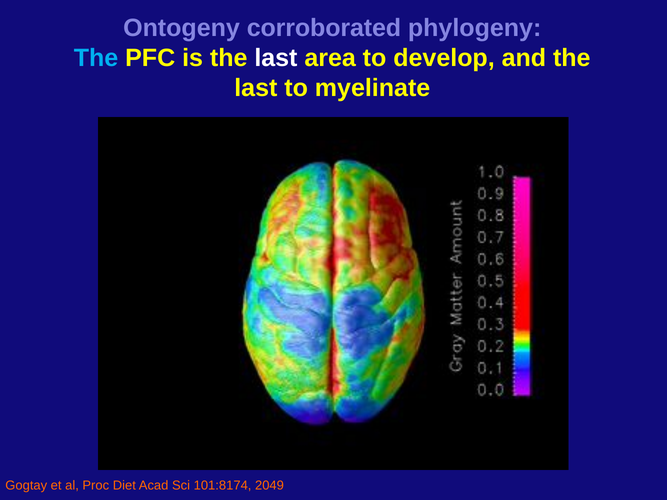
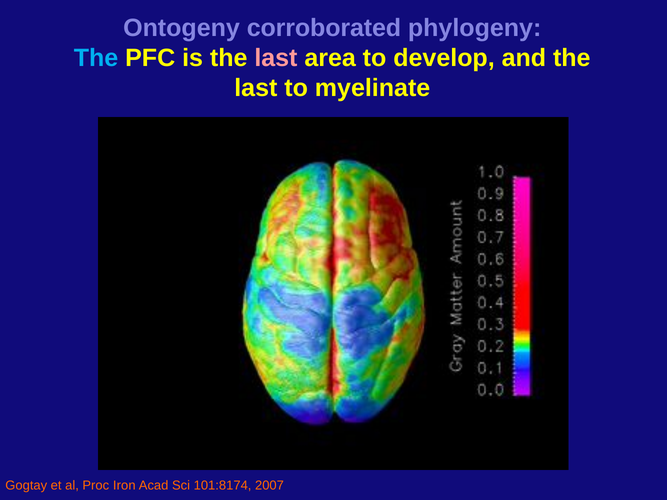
last at (276, 58) colour: white -> pink
Diet: Diet -> Iron
2049: 2049 -> 2007
